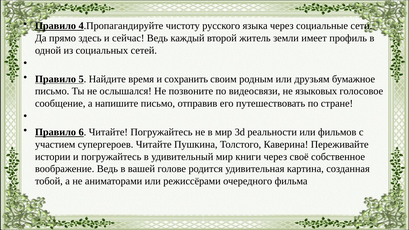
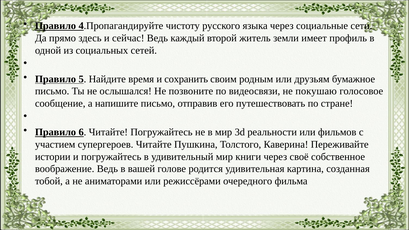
языковых: языковых -> покушаю
